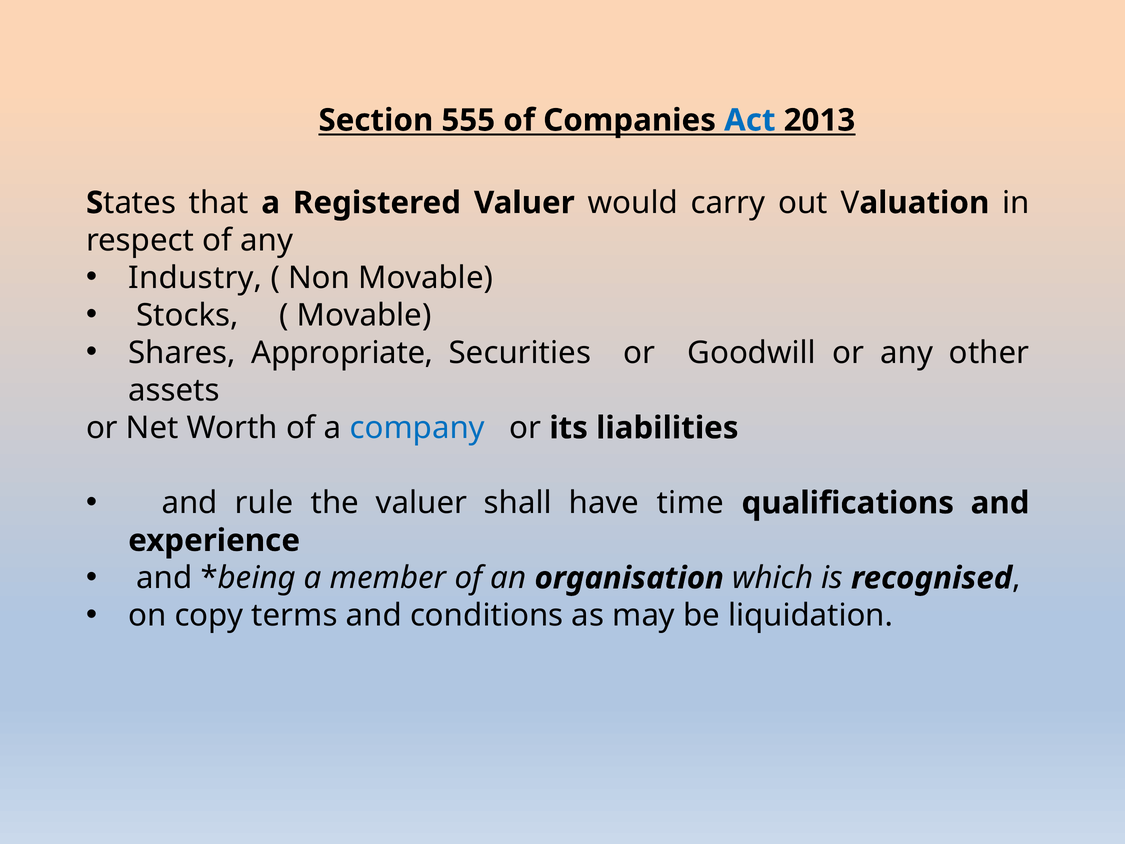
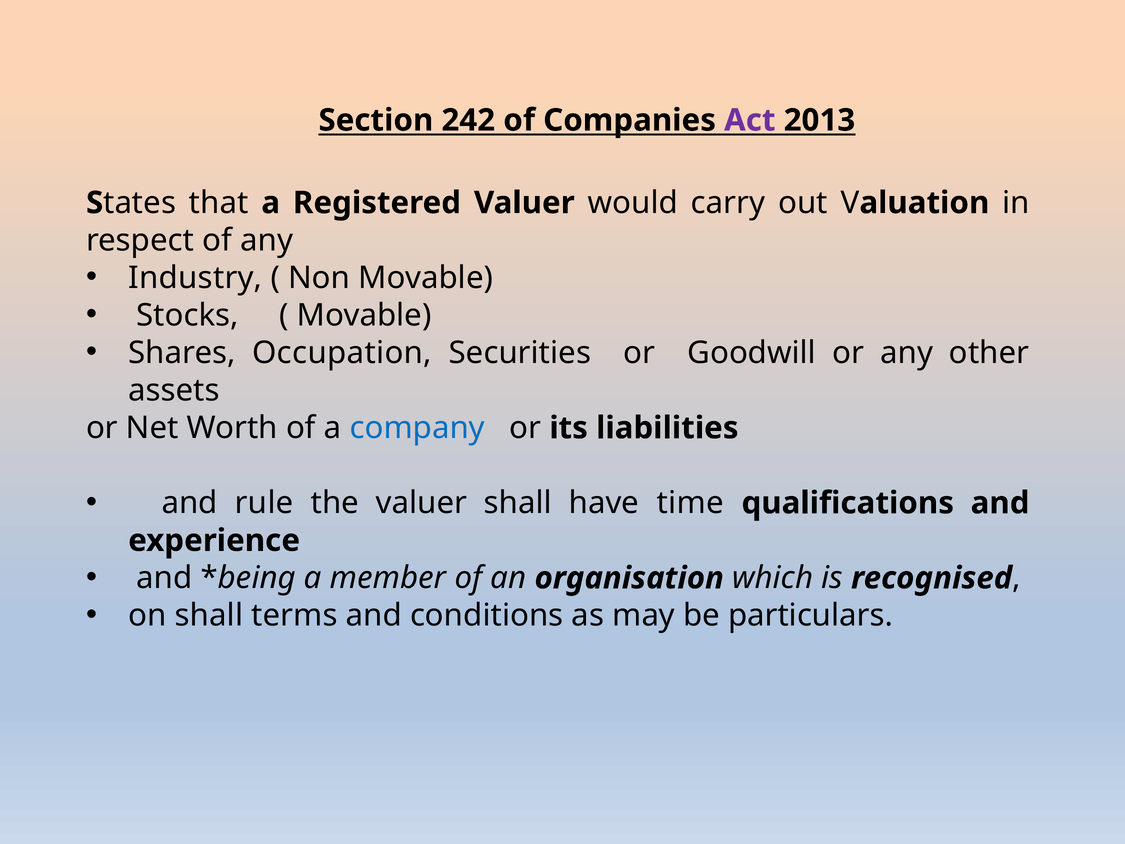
555: 555 -> 242
Act colour: blue -> purple
Appropriate: Appropriate -> Occupation
on copy: copy -> shall
liquidation: liquidation -> particulars
